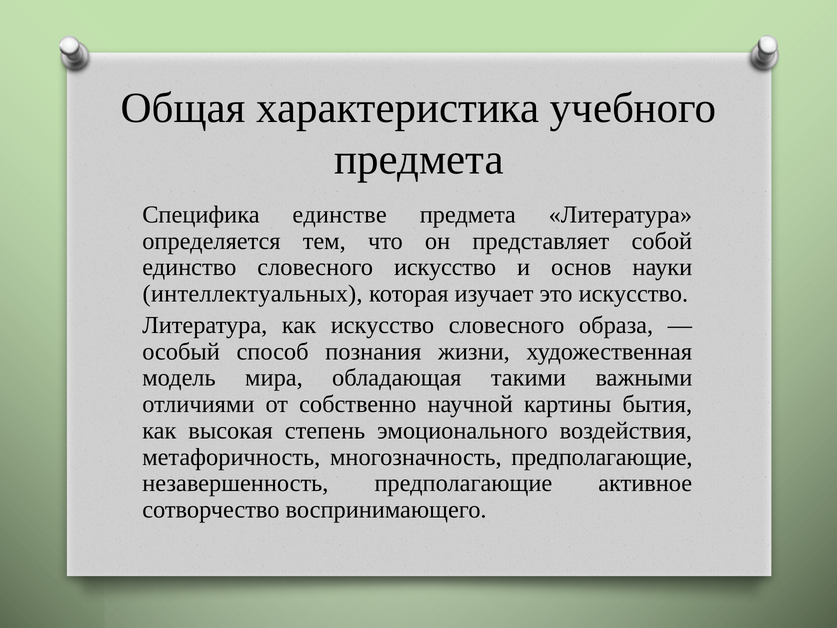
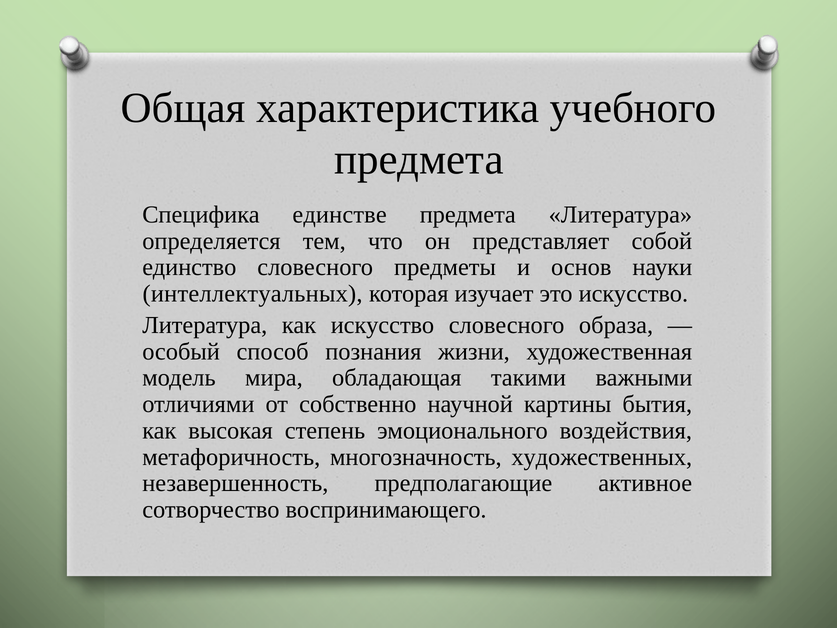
словесного искусство: искусство -> предметы
многозначность предполагающие: предполагающие -> художественных
